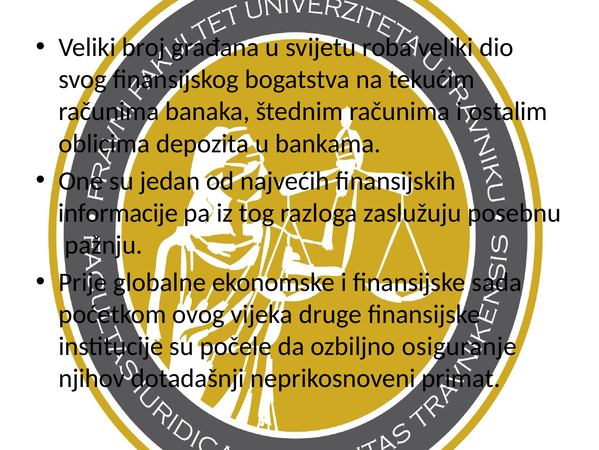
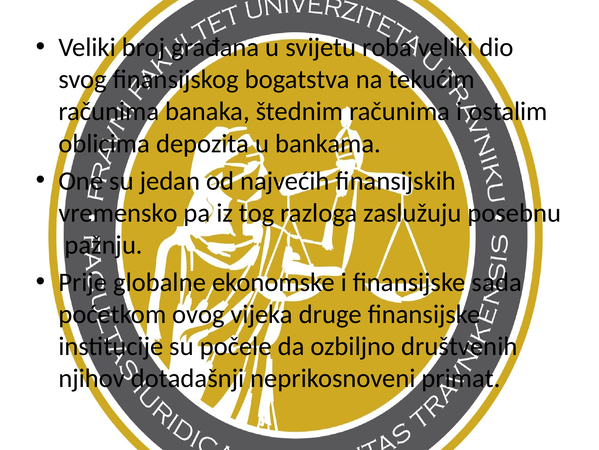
informacije: informacije -> vremensko
osiguranje: osiguranje -> društvenih
